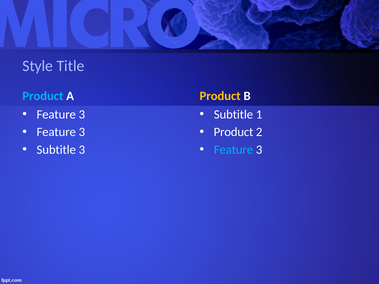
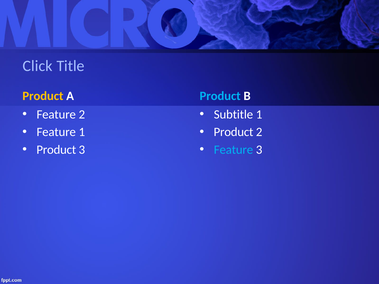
Style: Style -> Click
Product at (43, 96) colour: light blue -> yellow
Product at (220, 96) colour: yellow -> light blue
3 at (82, 115): 3 -> 2
3 at (82, 132): 3 -> 1
Subtitle at (56, 150): Subtitle -> Product
